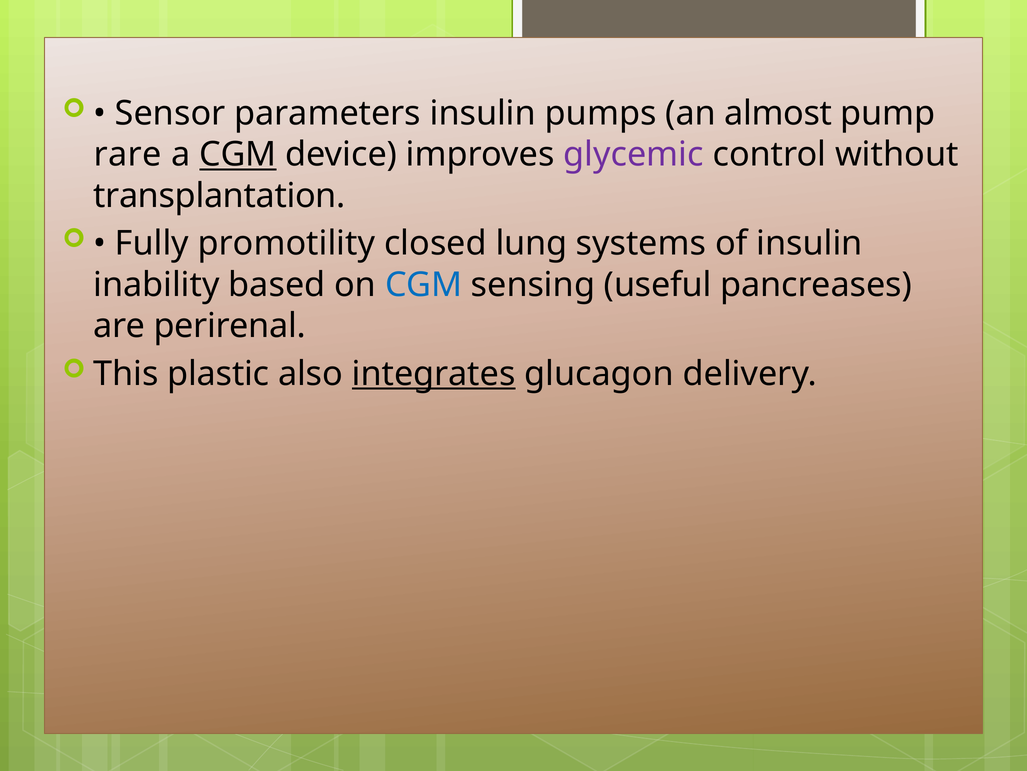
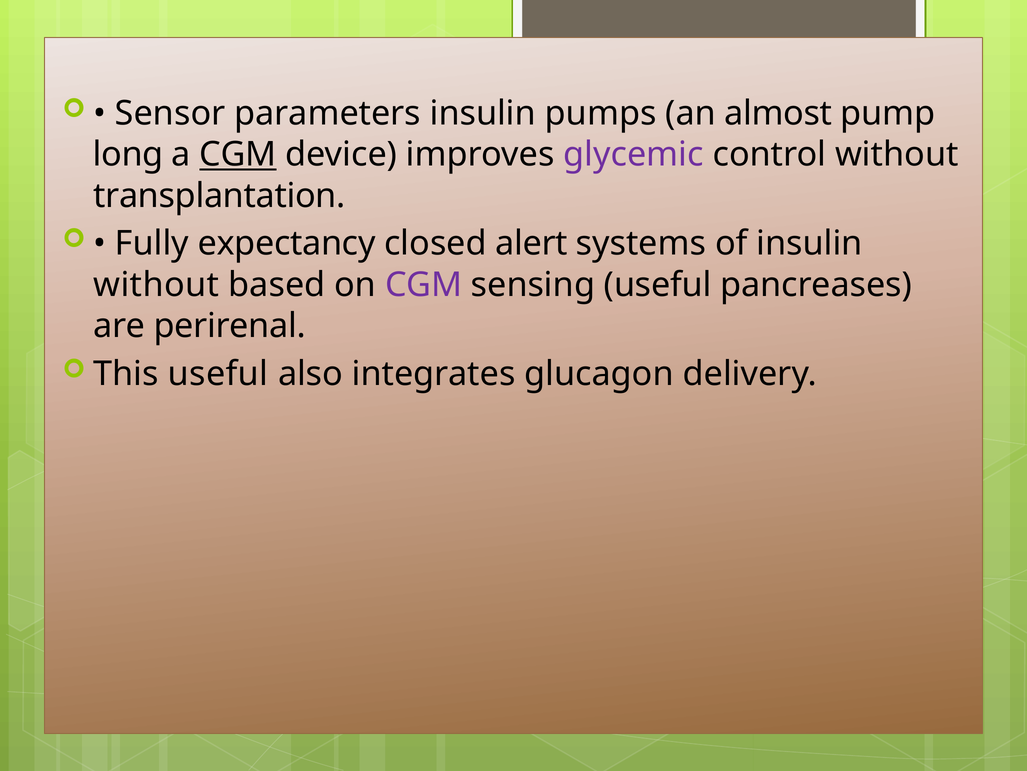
rare: rare -> long
promotility: promotility -> expectancy
lung: lung -> alert
inability at (156, 285): inability -> without
CGM at (424, 285) colour: blue -> purple
This plastic: plastic -> useful
integrates underline: present -> none
